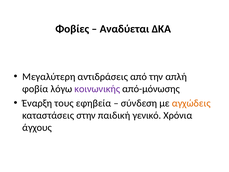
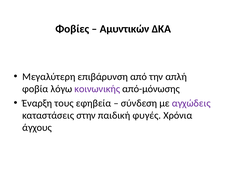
Αναδύεται: Αναδύεται -> Αμυντικών
αντιδράσεις: αντιδράσεις -> επιβάρυνση
αγχώδεις colour: orange -> purple
γενικό: γενικό -> φυγές
